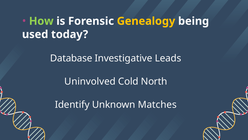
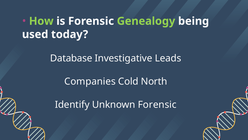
Genealogy colour: yellow -> light green
Uninvolved: Uninvolved -> Companies
Unknown Matches: Matches -> Forensic
